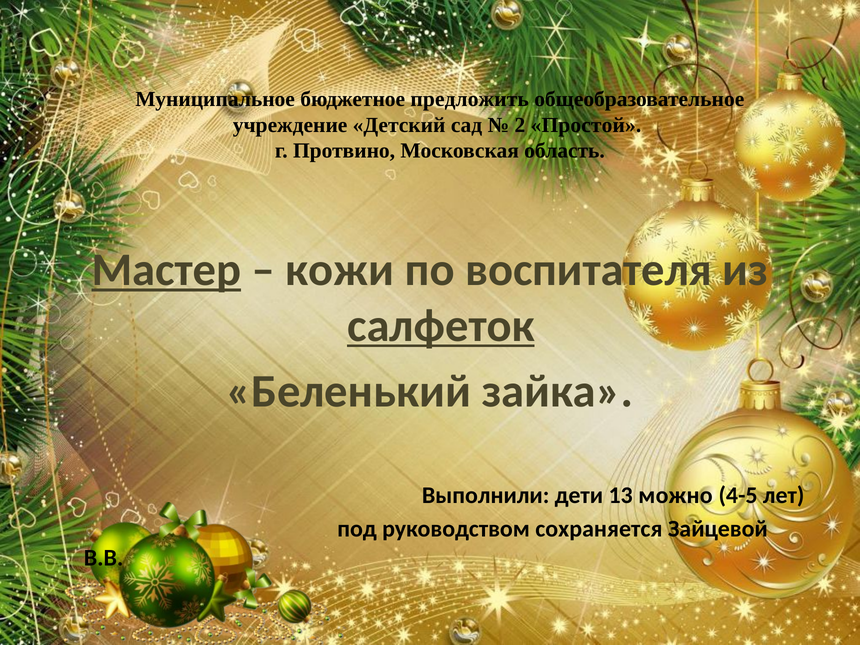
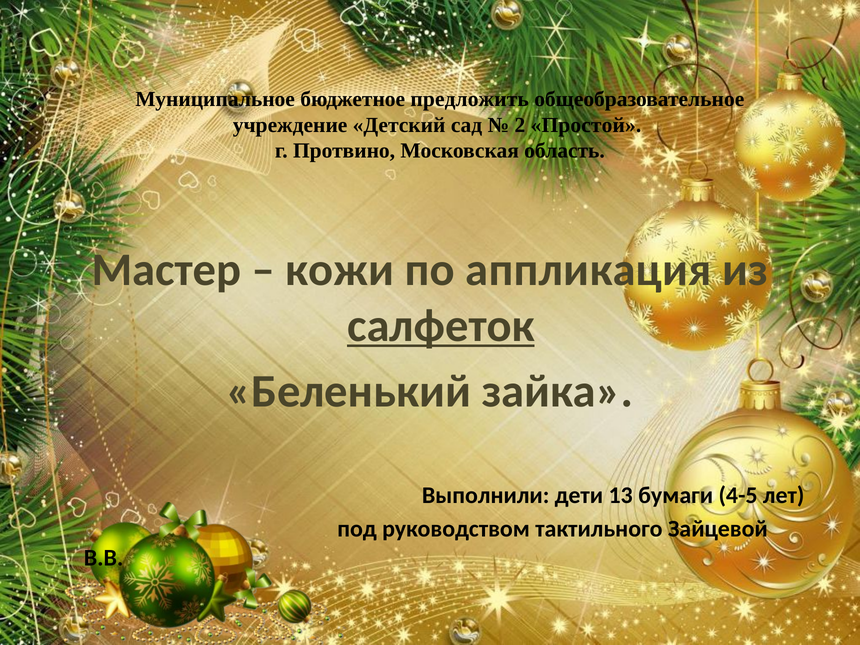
Мастер underline: present -> none
воспитателя: воспитателя -> аппликация
можно: можно -> бумаги
сохраняется: сохраняется -> тактильного
